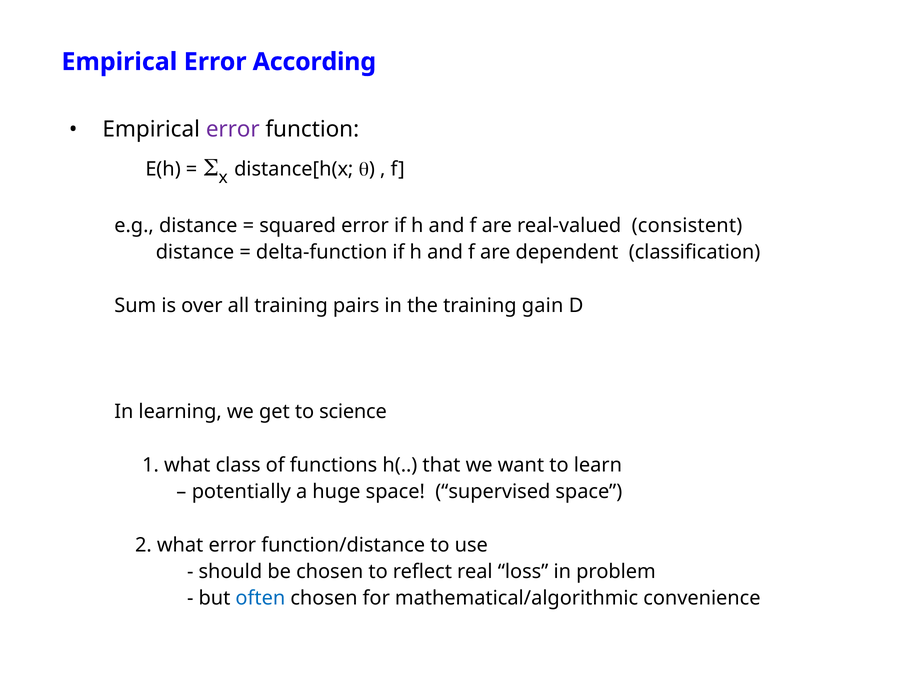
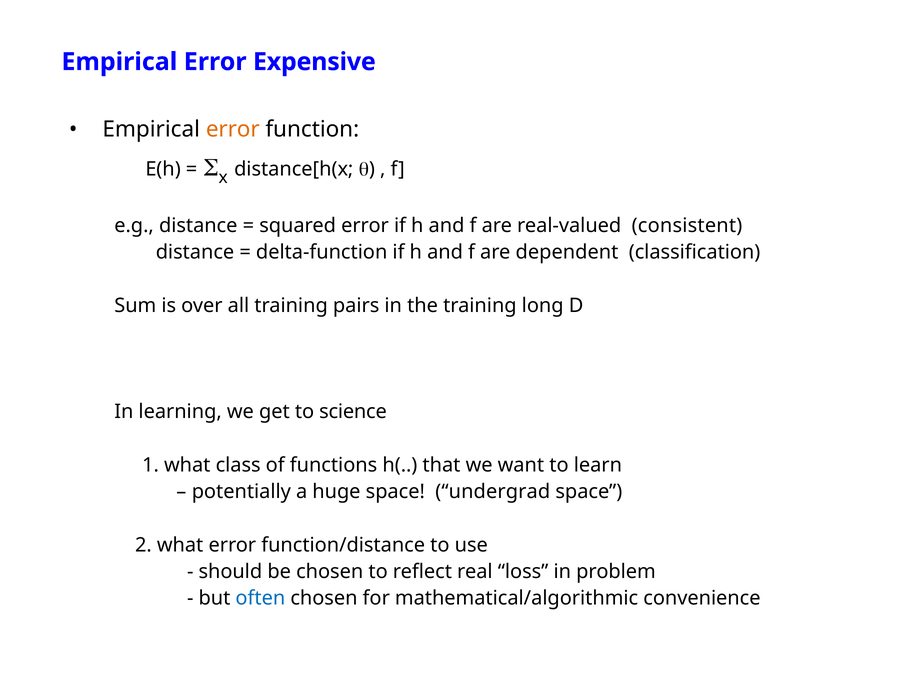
According: According -> Expensive
error at (233, 129) colour: purple -> orange
gain: gain -> long
supervised: supervised -> undergrad
